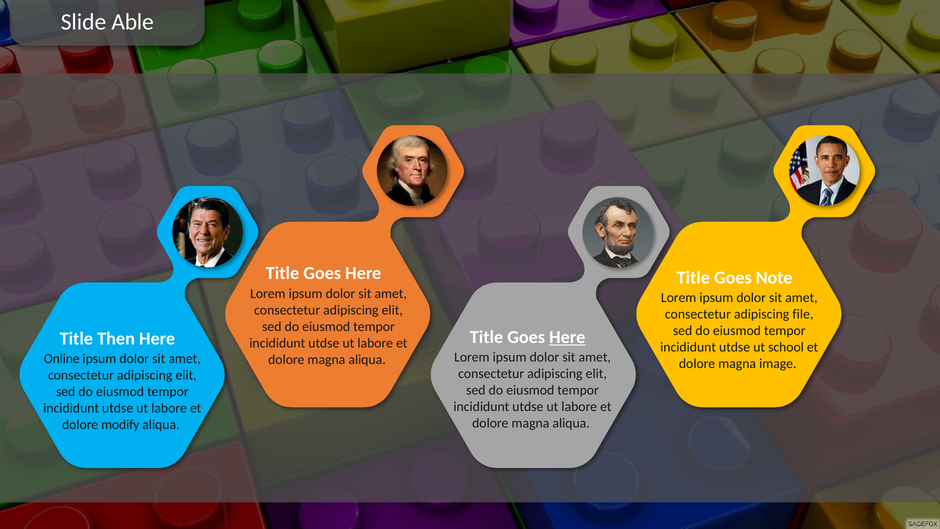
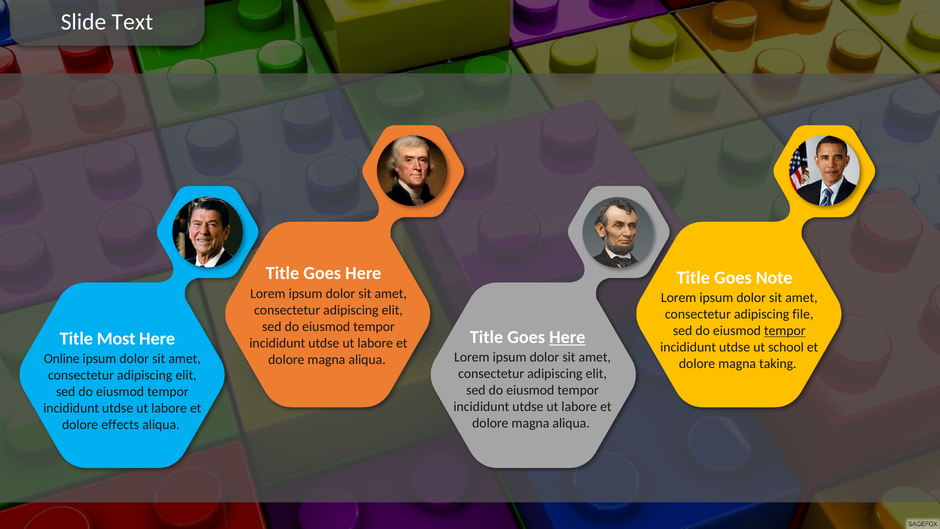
Able: Able -> Text
tempor at (785, 331) underline: none -> present
Then: Then -> Most
image: image -> taking
modify: modify -> effects
